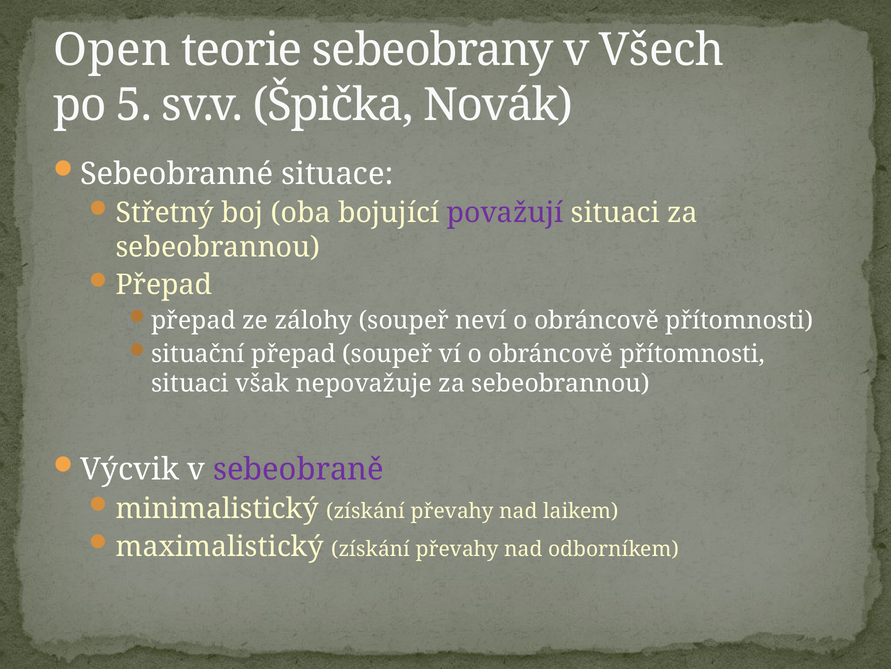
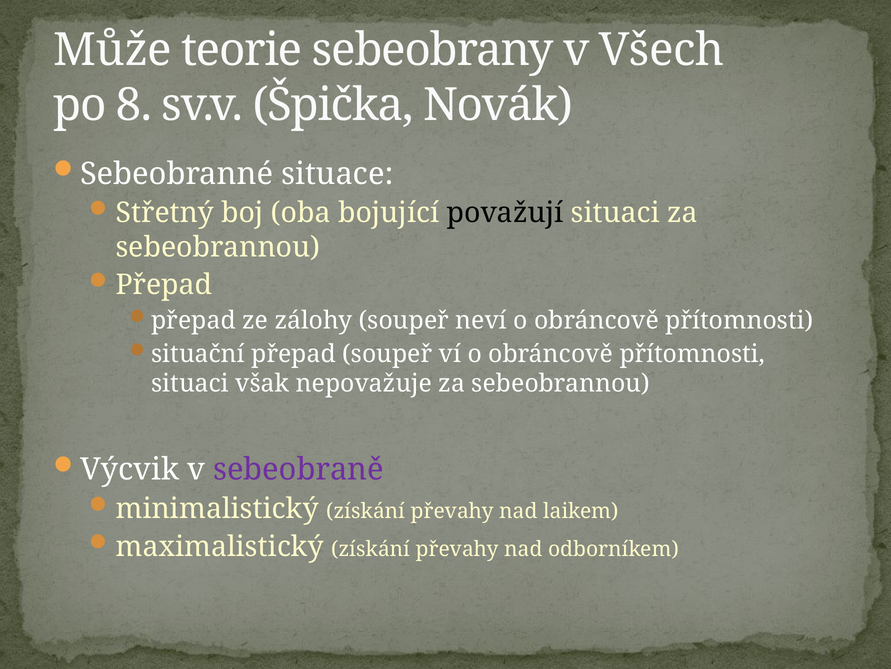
Open: Open -> Může
5: 5 -> 8
považují colour: purple -> black
